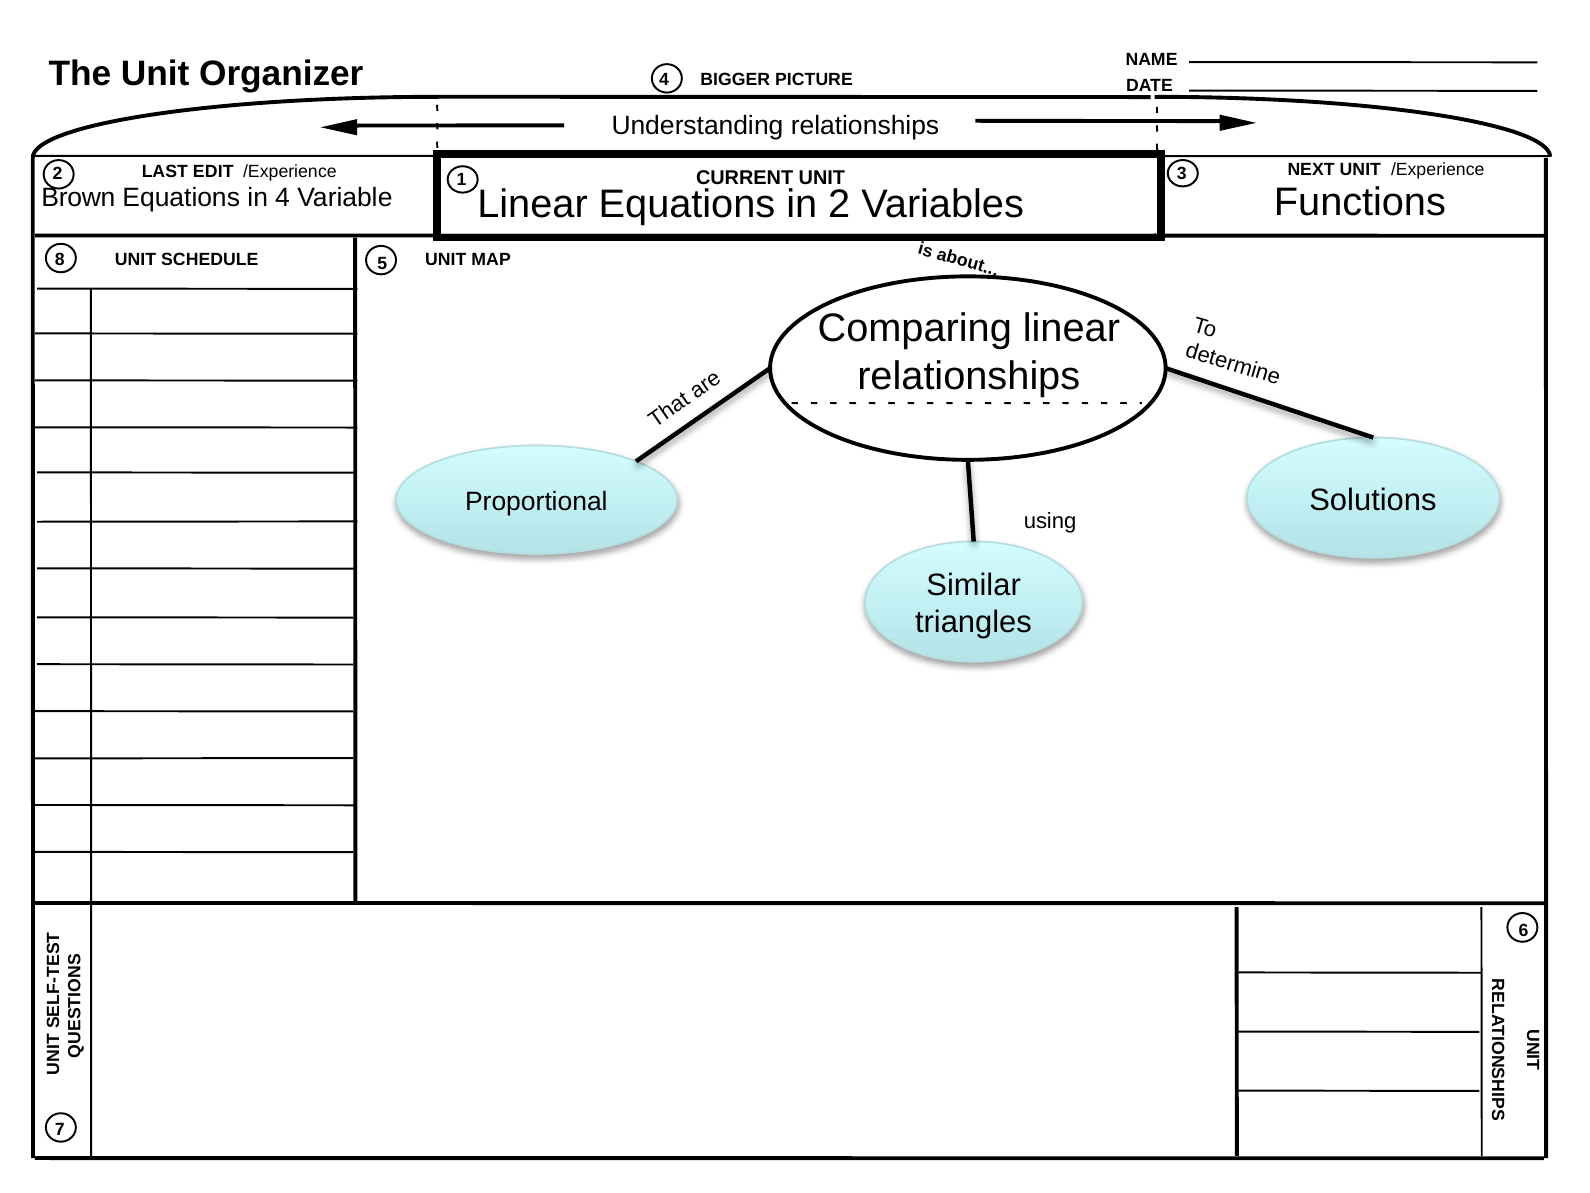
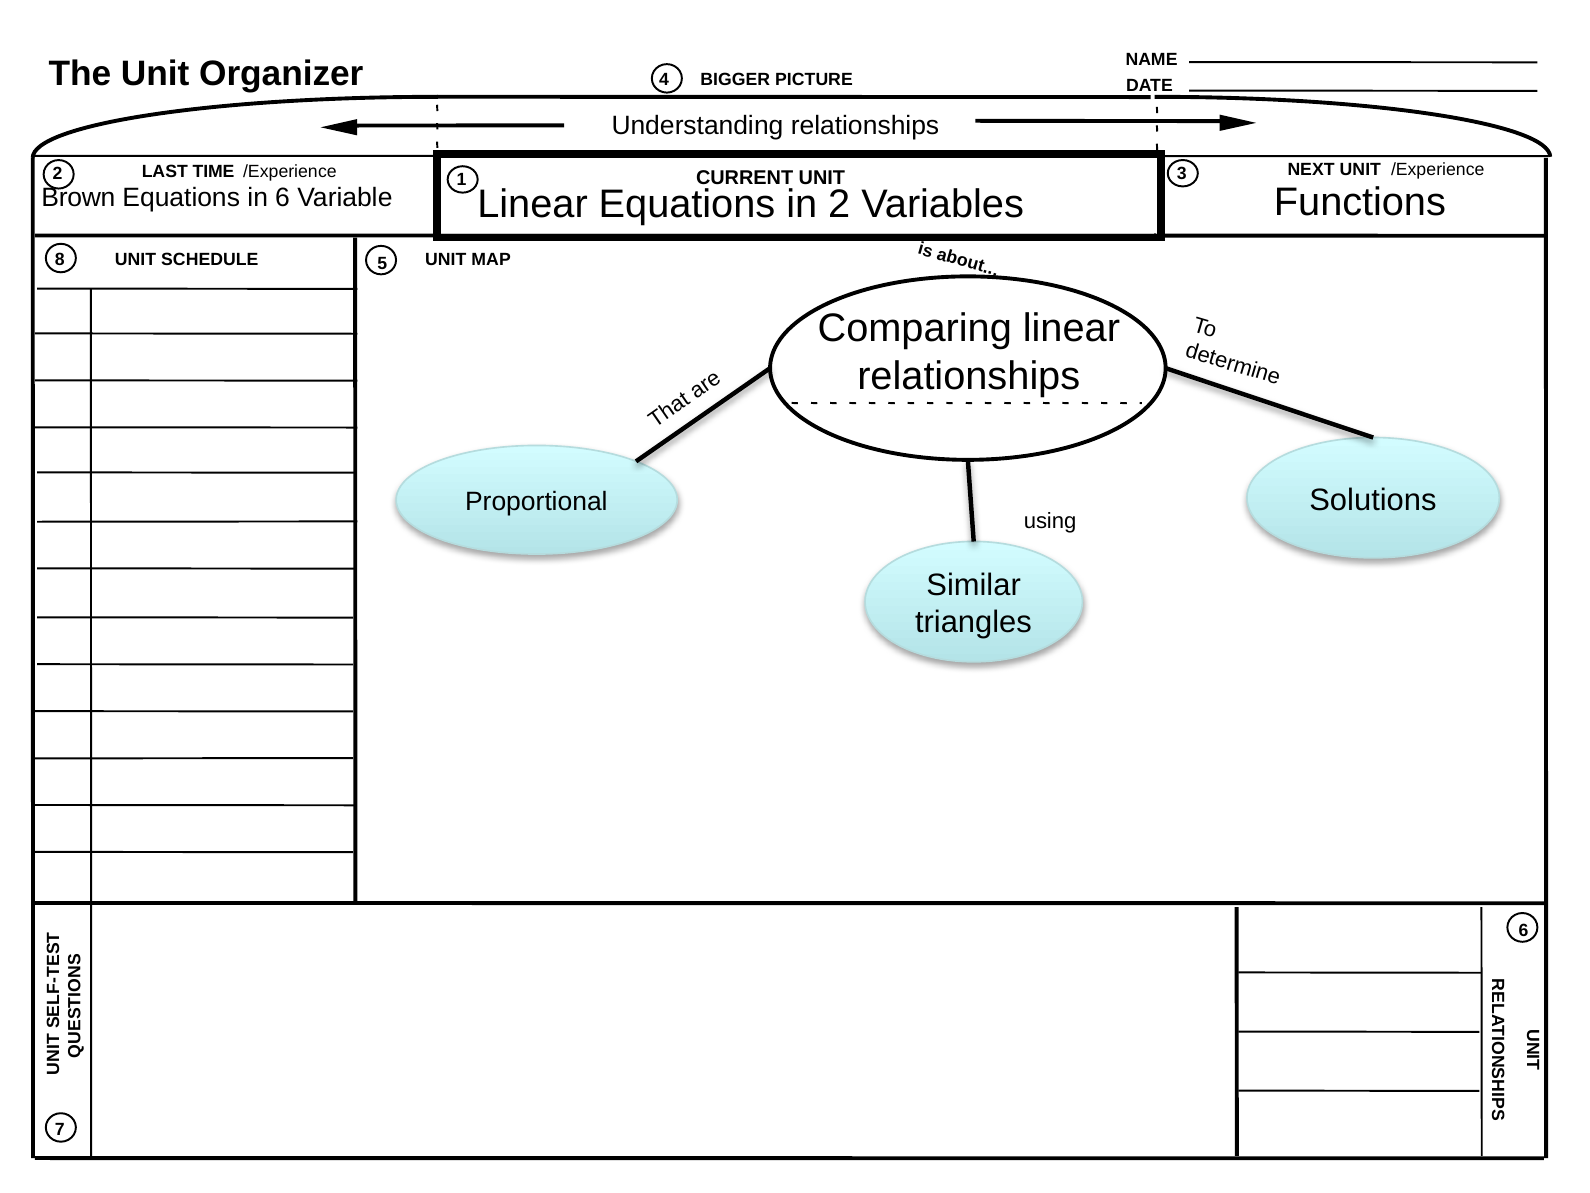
EDIT: EDIT -> TIME
in 4: 4 -> 6
